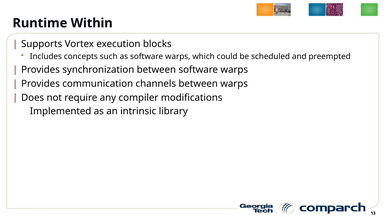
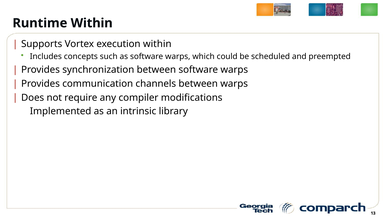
execution blocks: blocks -> within
